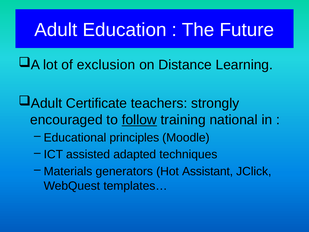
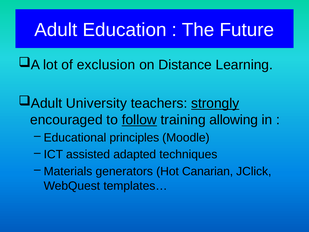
Certificate: Certificate -> University
strongly underline: none -> present
national: national -> allowing
Assistant: Assistant -> Canarian
